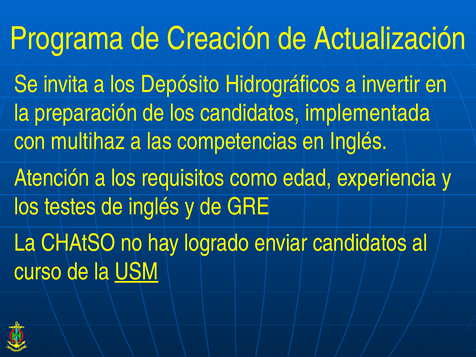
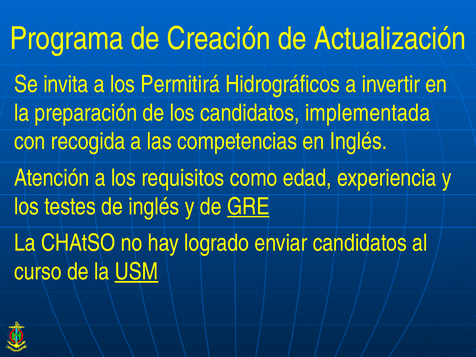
Depósito: Depósito -> Permitirá
multihaz: multihaz -> recogida
GRE underline: none -> present
